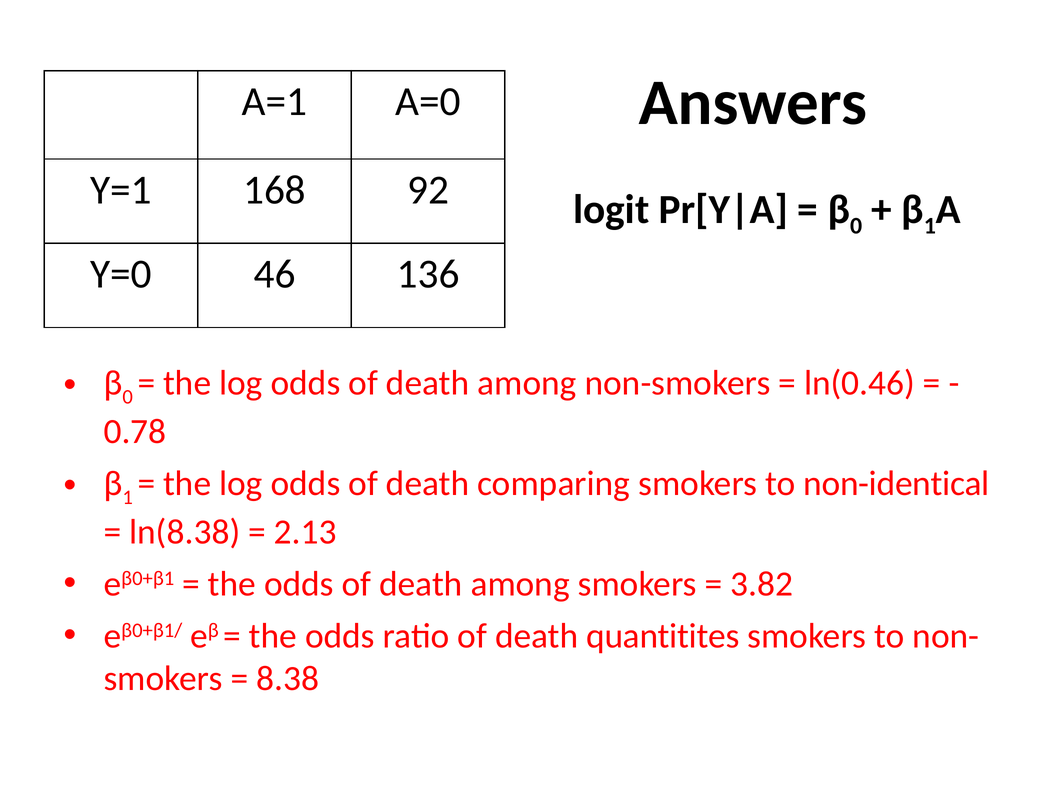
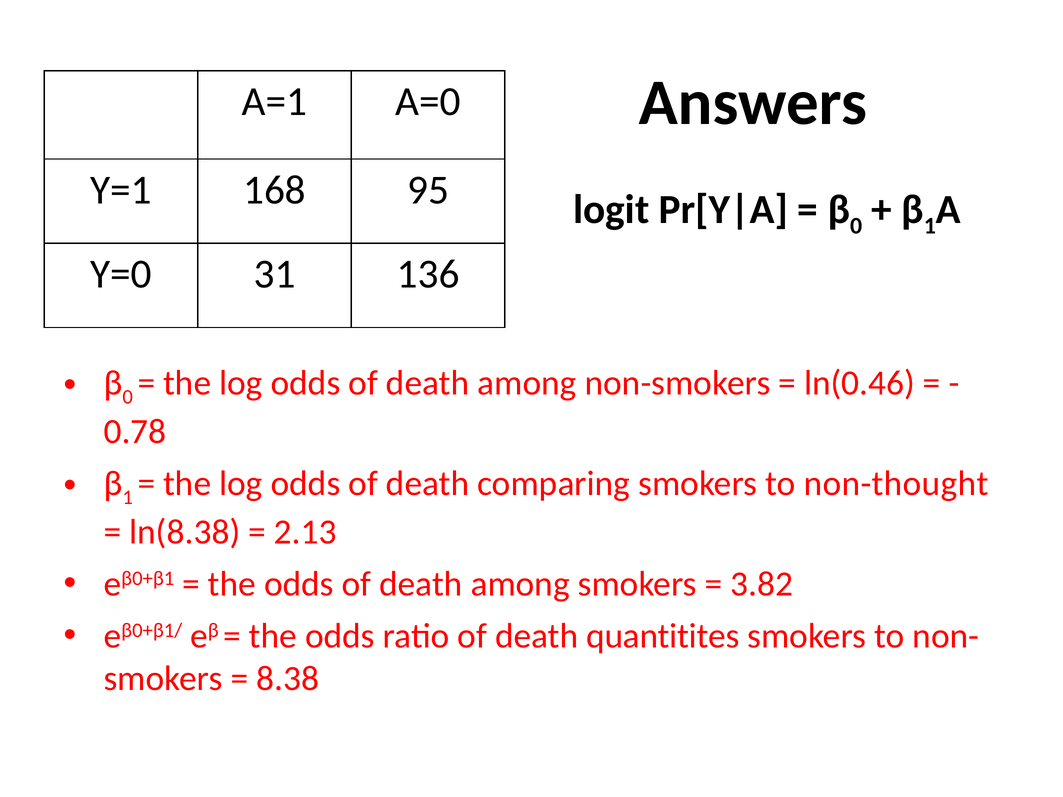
92: 92 -> 95
46: 46 -> 31
non-identical: non-identical -> non-thought
